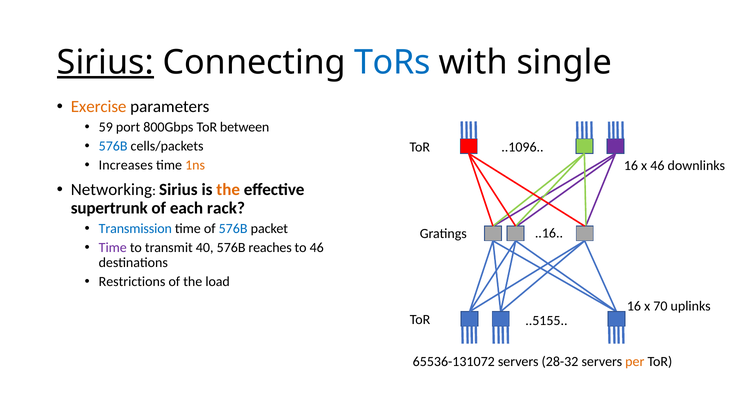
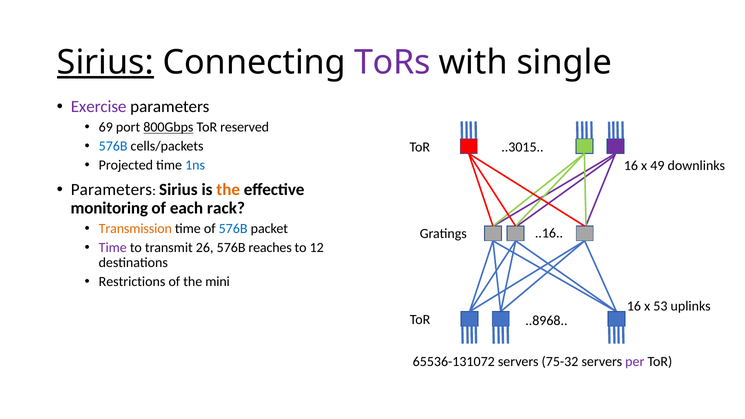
ToRs colour: blue -> purple
Exercise colour: orange -> purple
59: 59 -> 69
800Gbps underline: none -> present
between: between -> reserved
..1096: ..1096 -> ..3015
Increases: Increases -> Projected
1ns colour: orange -> blue
x 46: 46 -> 49
Networking at (111, 190): Networking -> Parameters
supertrunk: supertrunk -> monitoring
Transmission colour: blue -> orange
40: 40 -> 26
to 46: 46 -> 12
load: load -> mini
70: 70 -> 53
..5155: ..5155 -> ..8968
28-32: 28-32 -> 75-32
per colour: orange -> purple
